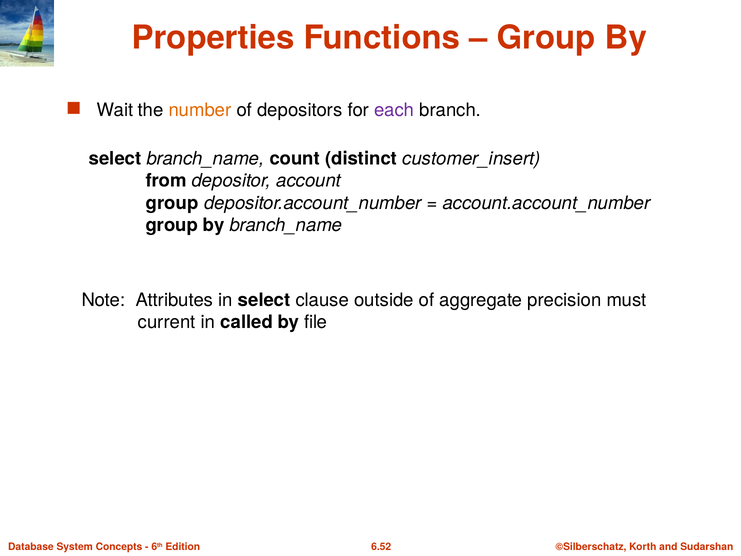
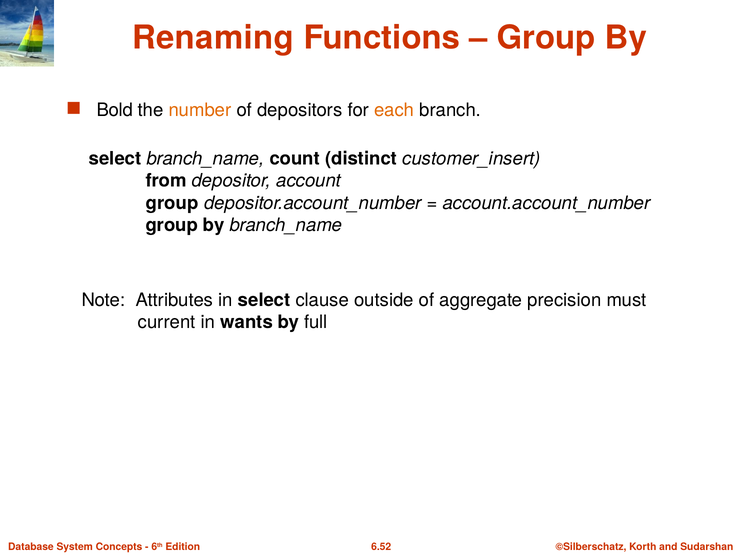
Properties: Properties -> Renaming
Wait: Wait -> Bold
each colour: purple -> orange
called: called -> wants
file: file -> full
